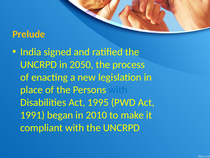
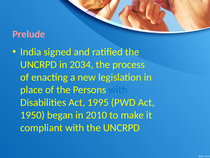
Prelude colour: yellow -> pink
2050: 2050 -> 2034
1991: 1991 -> 1950
